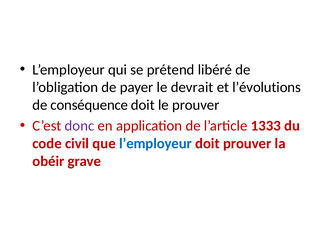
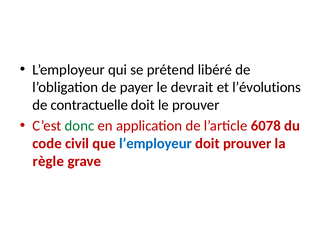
conséquence: conséquence -> contractuelle
donc colour: purple -> green
1333: 1333 -> 6078
obéir: obéir -> règle
